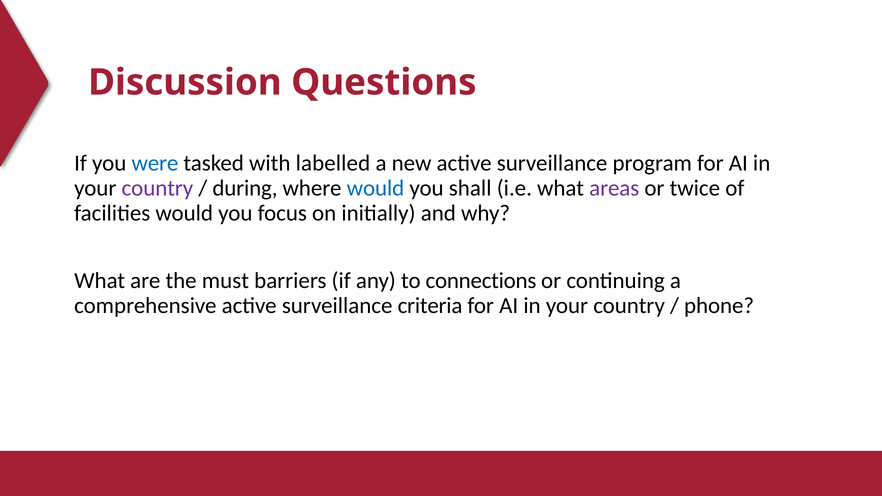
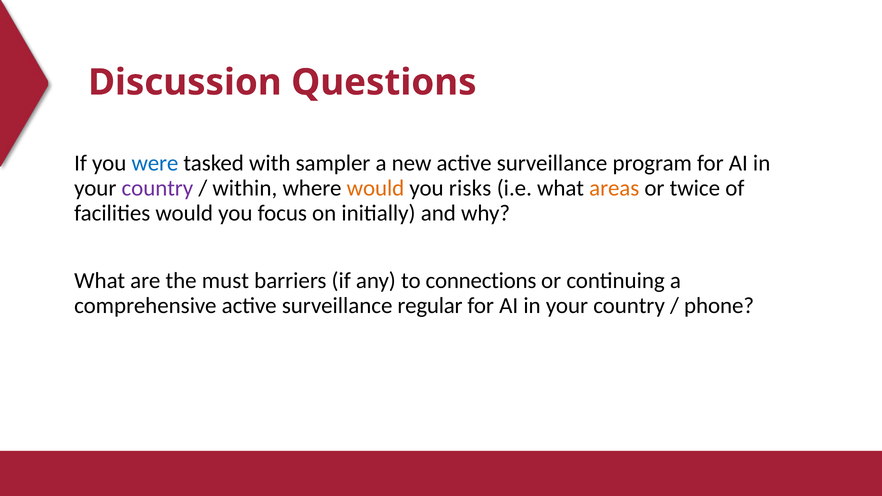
labelled: labelled -> sampler
during: during -> within
would at (375, 188) colour: blue -> orange
shall: shall -> risks
areas colour: purple -> orange
criteria: criteria -> regular
